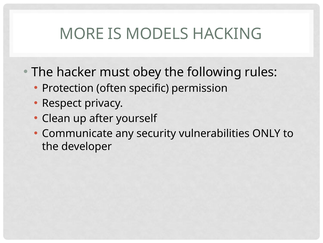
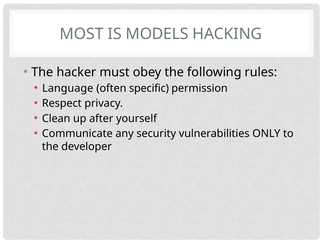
MORE: MORE -> MOST
Protection: Protection -> Language
